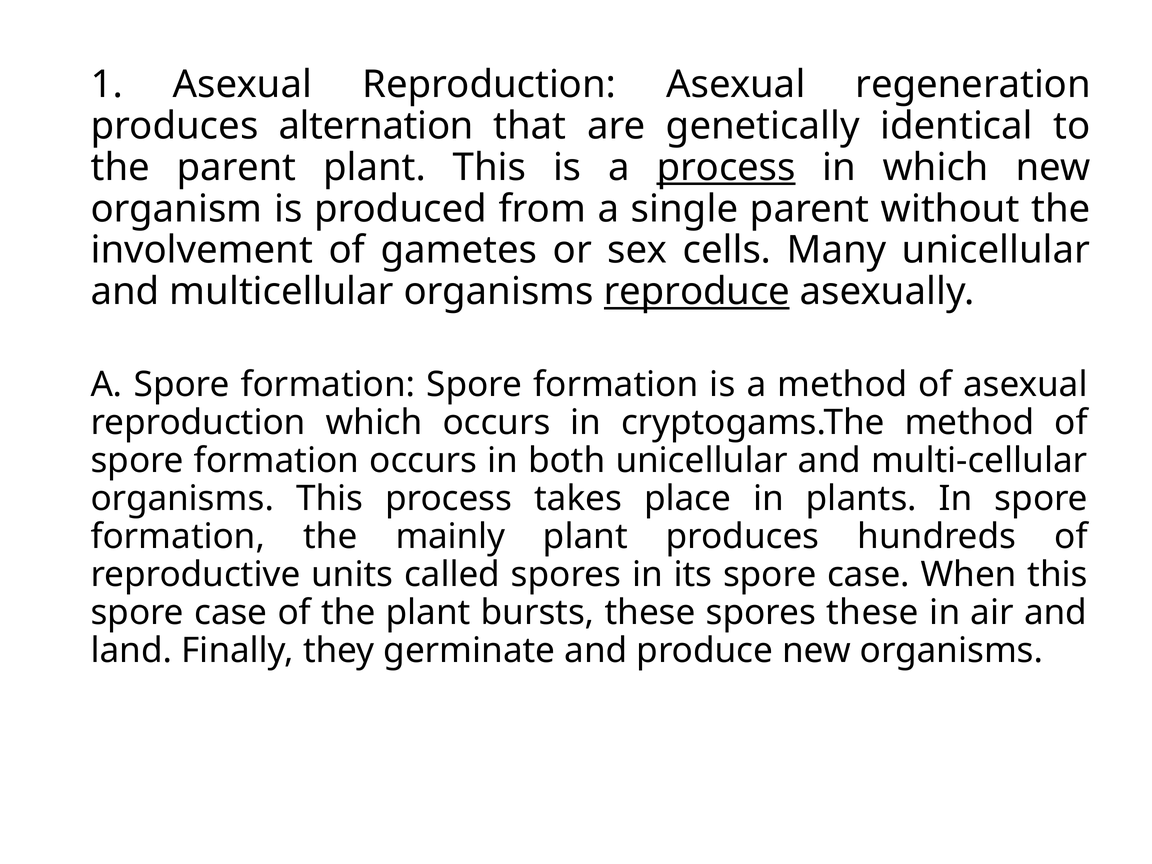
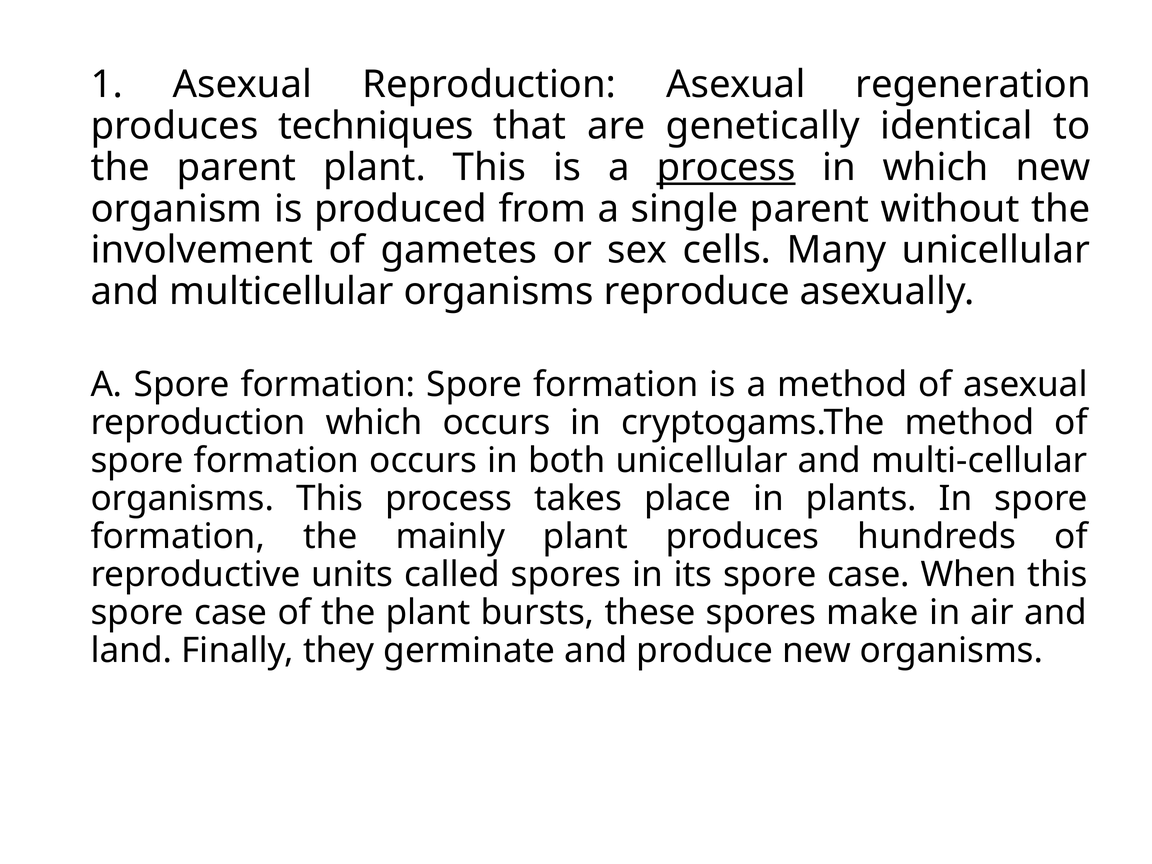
alternation: alternation -> techniques
reproduce underline: present -> none
spores these: these -> make
